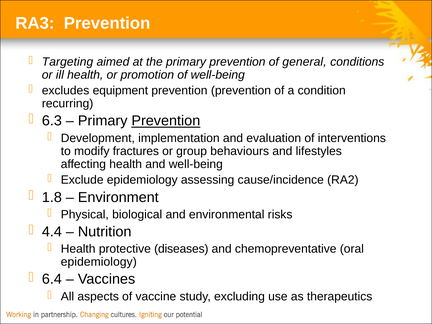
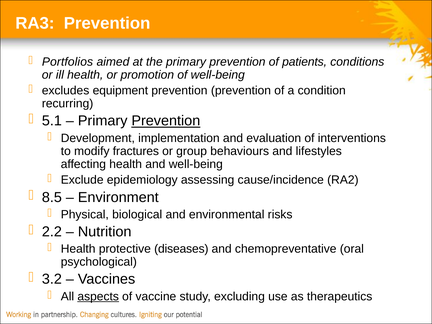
Targeting: Targeting -> Portfolios
general: general -> patients
6.3: 6.3 -> 5.1
1.8: 1.8 -> 8.5
4.4: 4.4 -> 2.2
epidemiology at (99, 262): epidemiology -> psychological
6.4: 6.4 -> 3.2
aspects underline: none -> present
